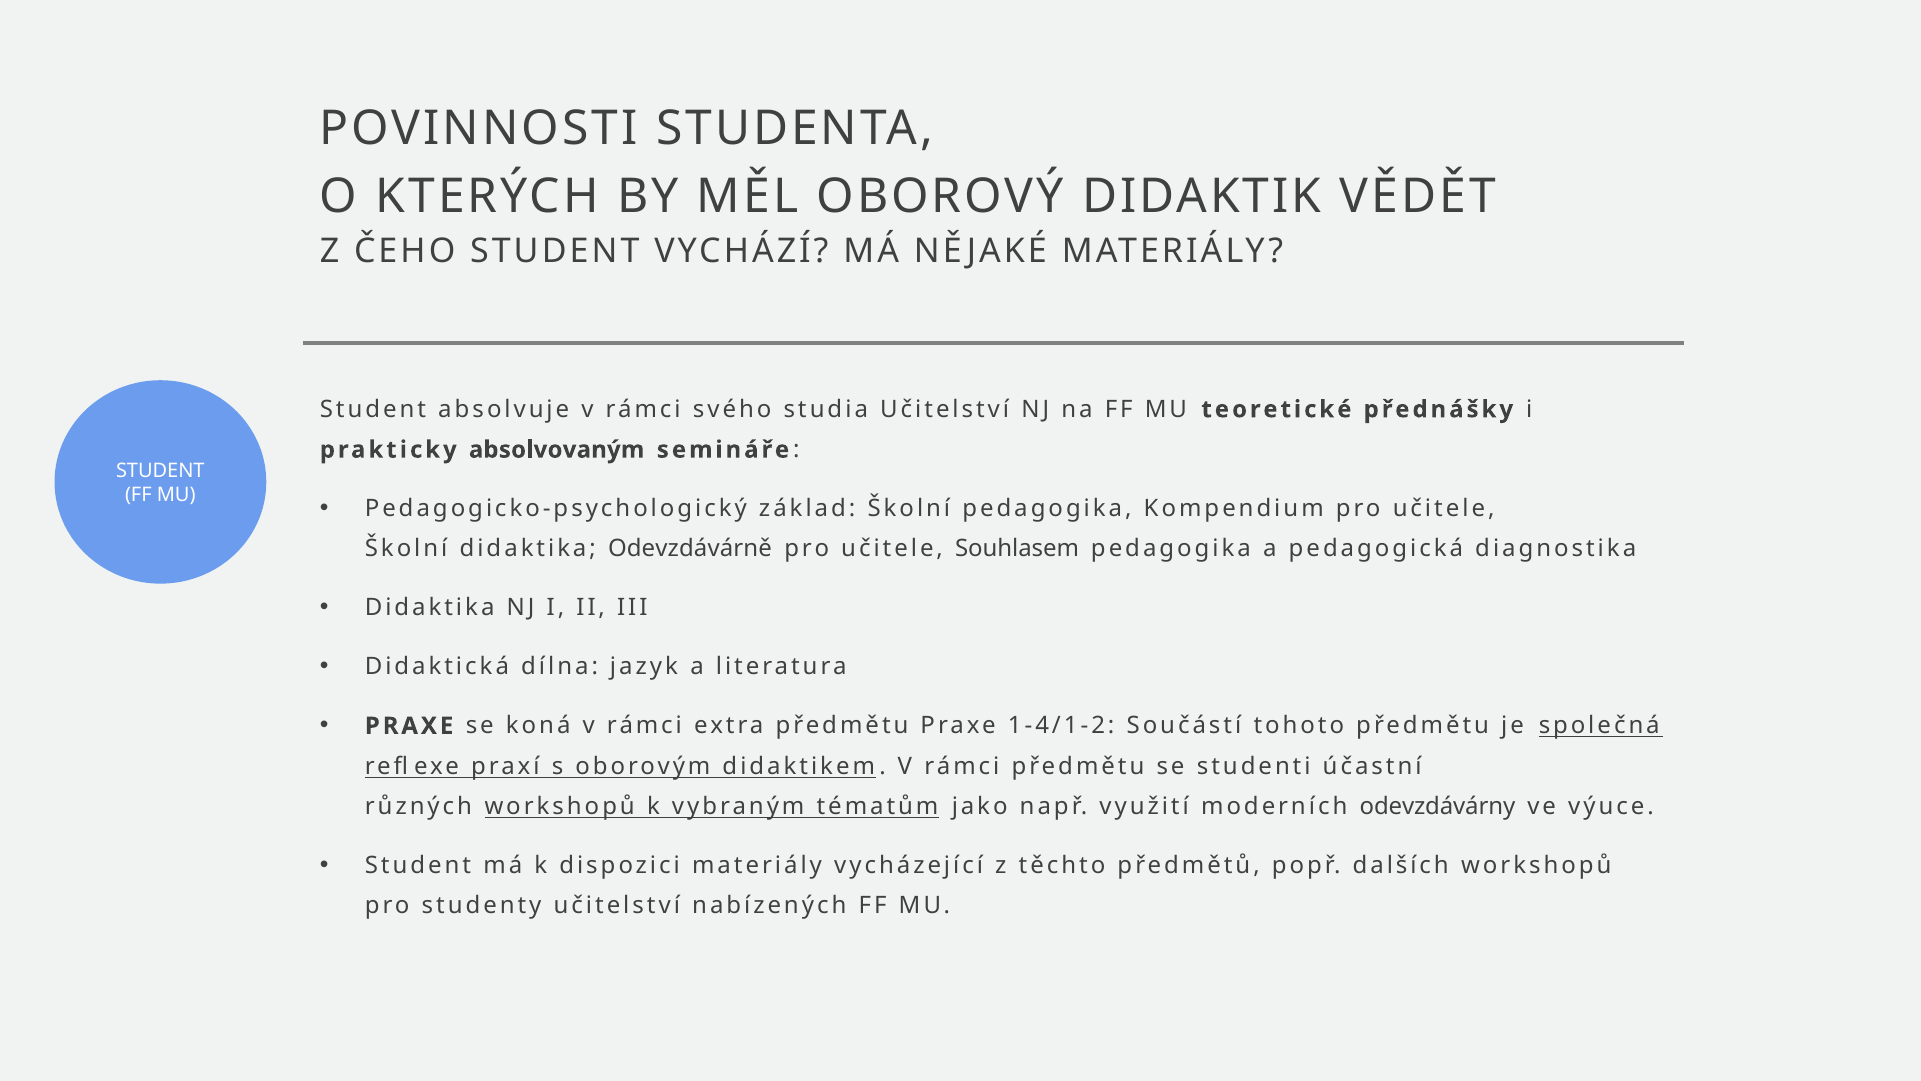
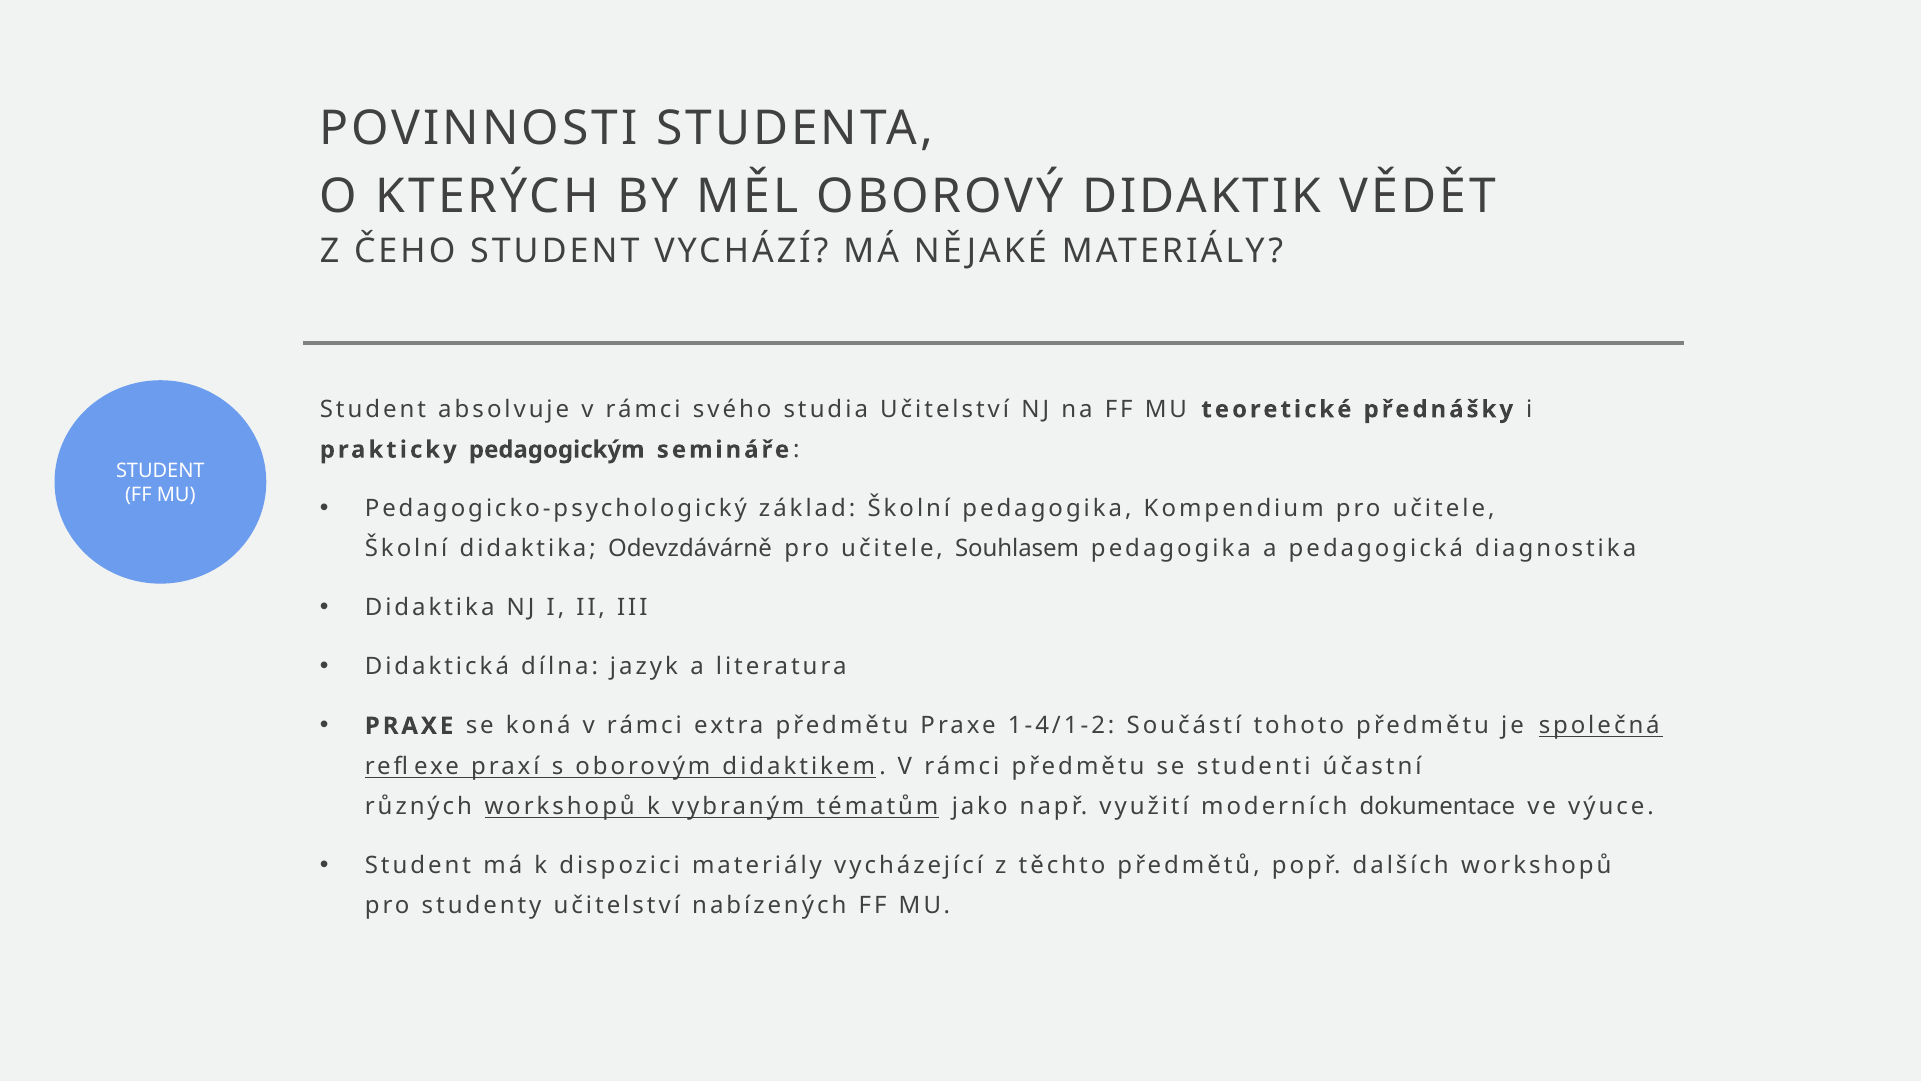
absolvovaným: absolvovaným -> pedagogickým
odevzdávárny: odevzdávárny -> dokumentace
